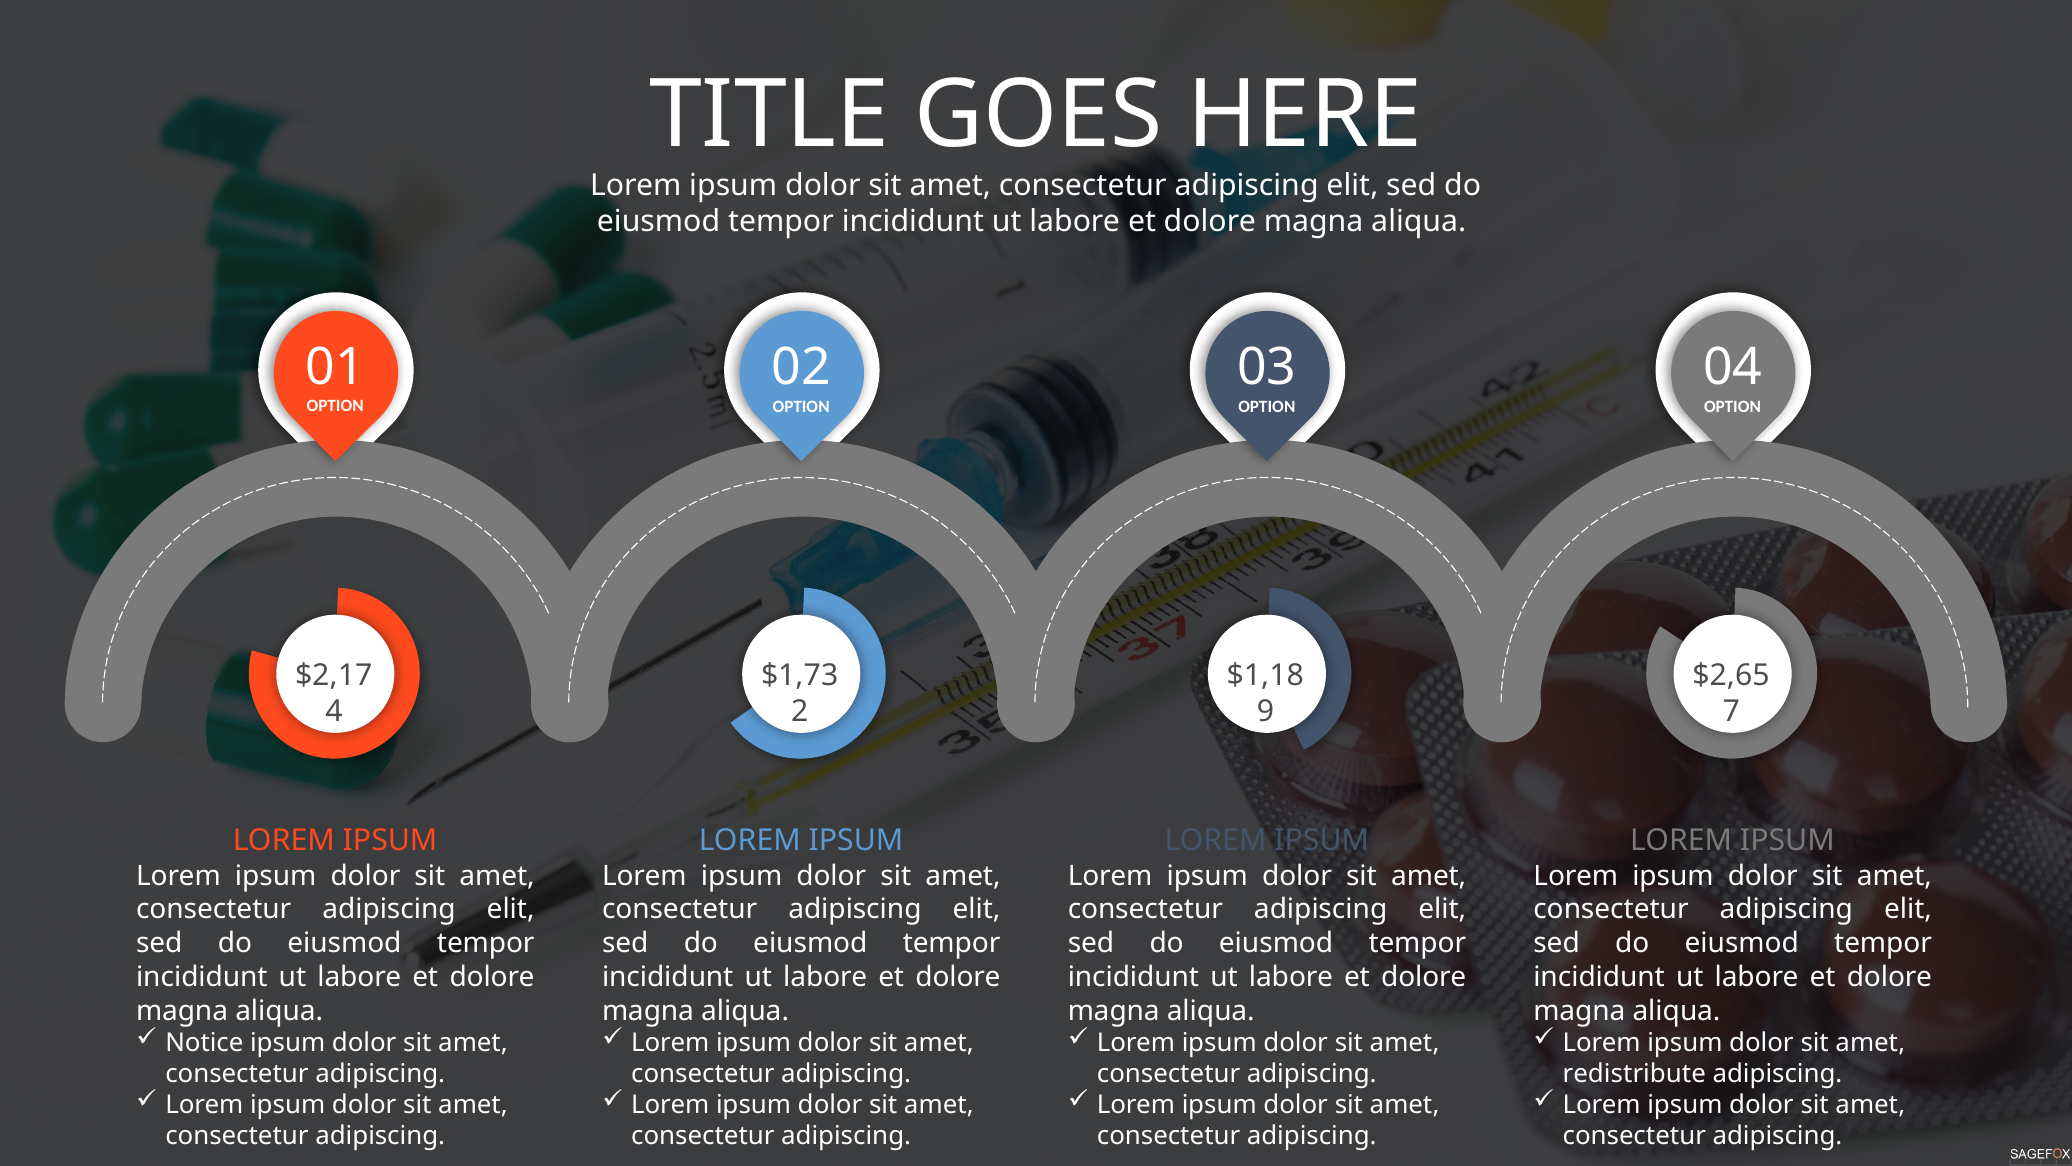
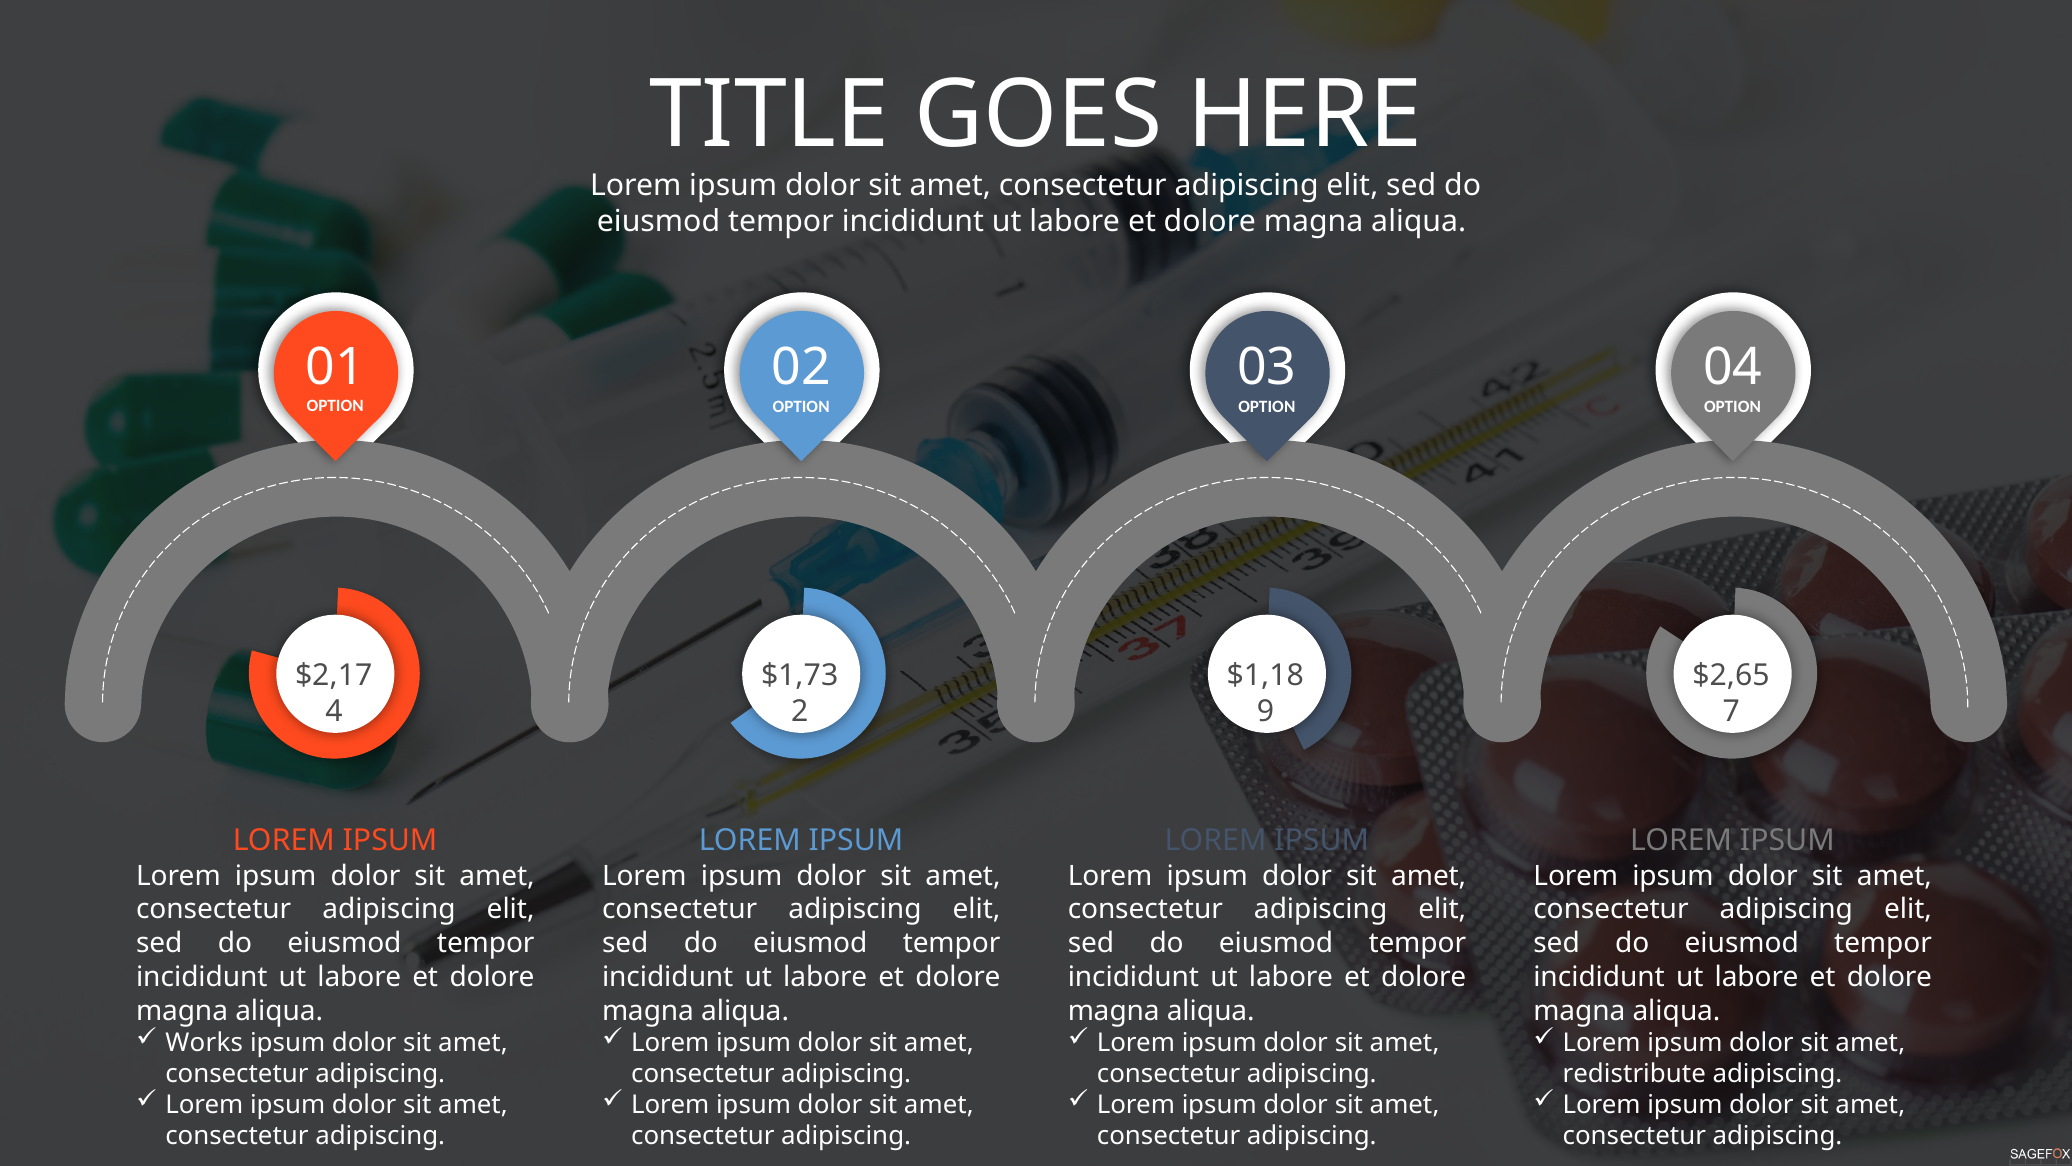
Notice: Notice -> Works
